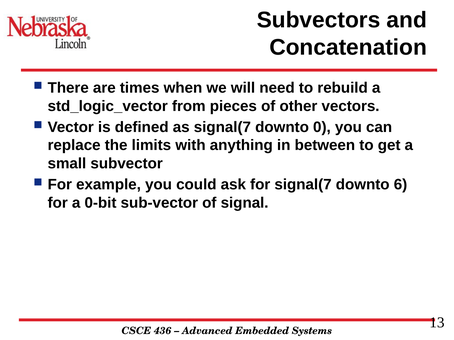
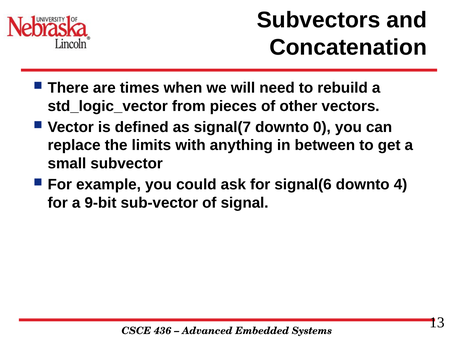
for signal(7: signal(7 -> signal(6
6: 6 -> 4
0-bit: 0-bit -> 9-bit
